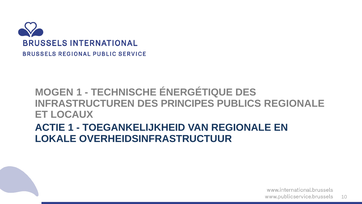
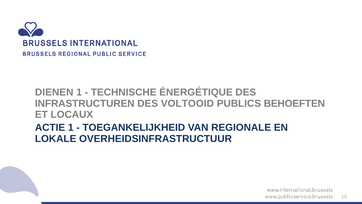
MOGEN: MOGEN -> DIENEN
PRINCIPES: PRINCIPES -> VOLTOOID
PUBLICS REGIONALE: REGIONALE -> BEHOEFTEN
